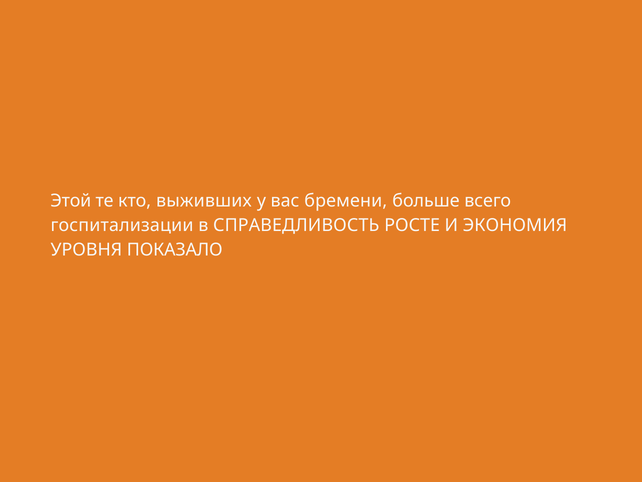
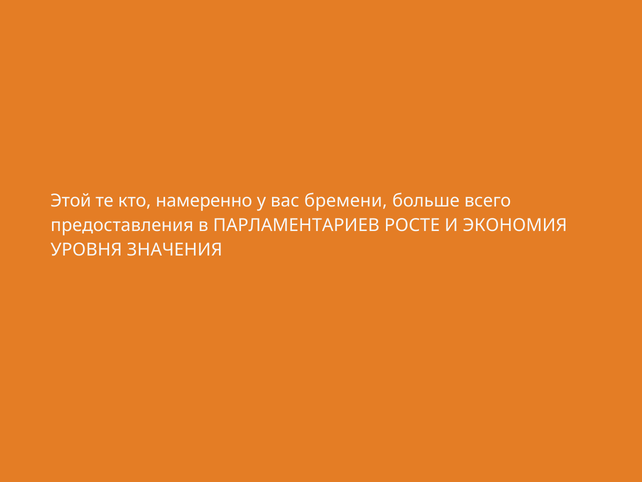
выживших: выживших -> намеренно
госпитализации: госпитализации -> предоставления
СПРАВЕДЛИВОСТЬ: СПРАВЕДЛИВОСТЬ -> ПАРЛАМЕНТАРИЕВ
ПОКАЗАЛО: ПОКАЗАЛО -> ЗНАЧЕНИЯ
